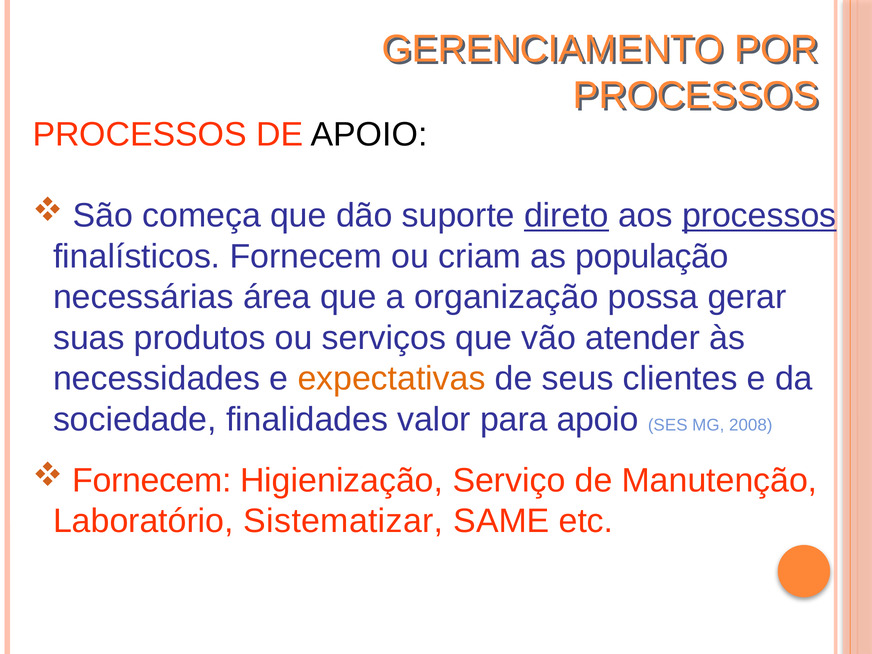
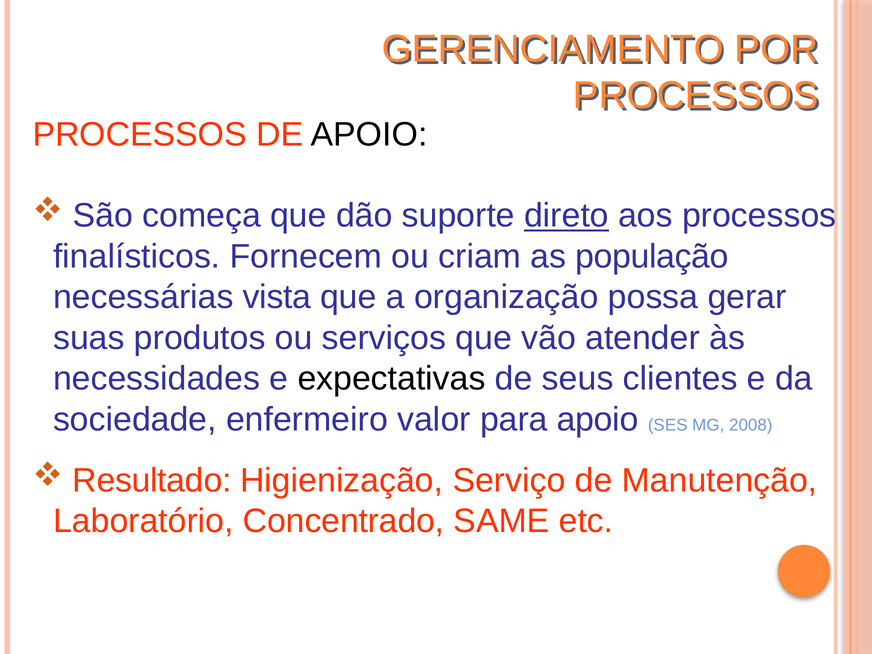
processos at (759, 216) underline: present -> none
área: área -> vista
expectativas colour: orange -> black
finalidades: finalidades -> enfermeiro
Fornecem at (152, 480): Fornecem -> Resultado
Sistematizar: Sistematizar -> Concentrado
